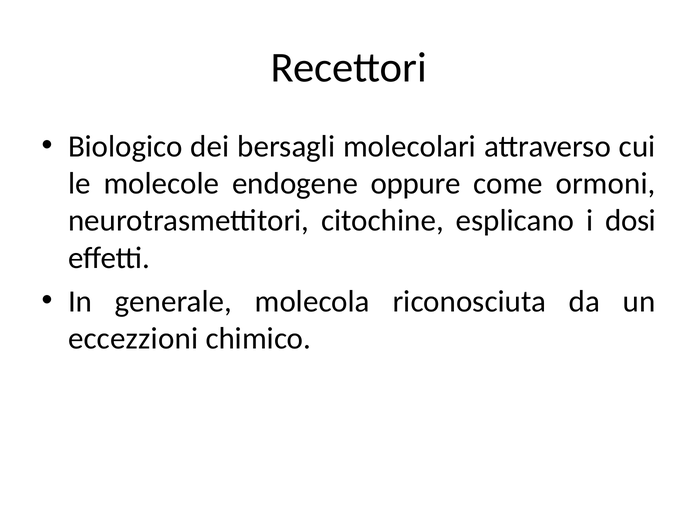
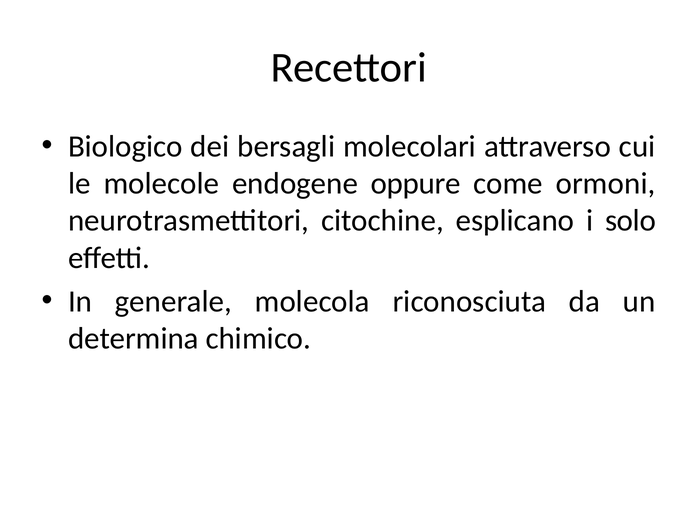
dosi: dosi -> solo
eccezzioni: eccezzioni -> determina
